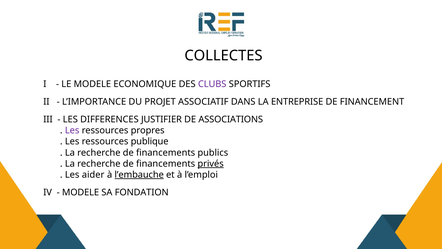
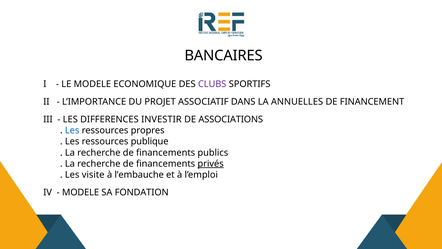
COLLECTES: COLLECTES -> BANCAIRES
ENTREPRISE: ENTREPRISE -> ANNUELLES
JUSTIFIER: JUSTIFIER -> INVESTIR
Les at (72, 130) colour: purple -> blue
aider: aider -> visite
l’embauche underline: present -> none
